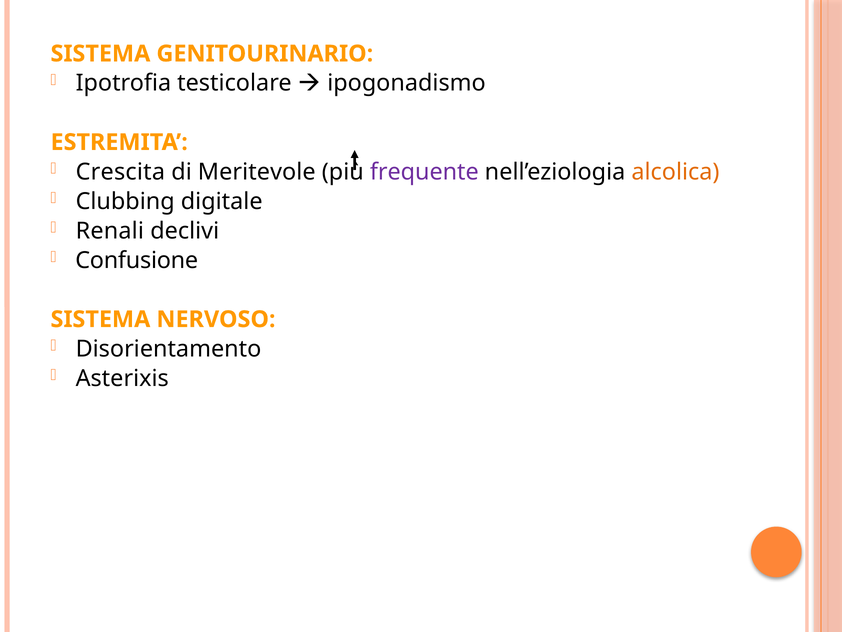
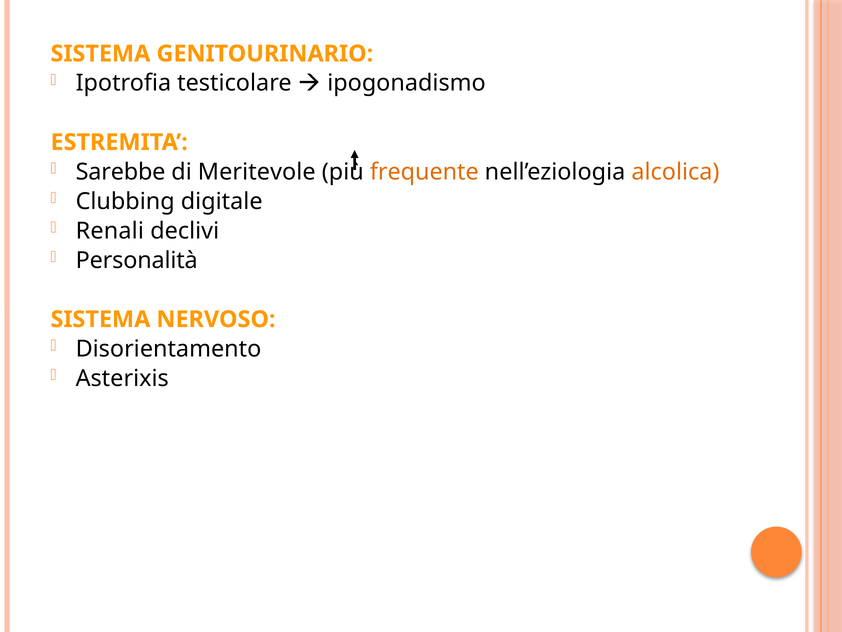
Crescita: Crescita -> Sarebbe
frequente colour: purple -> orange
Confusione: Confusione -> Personalità
